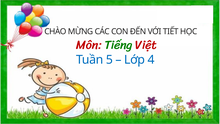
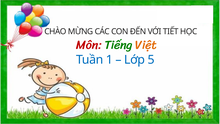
Việt colour: red -> orange
5: 5 -> 1
4: 4 -> 5
